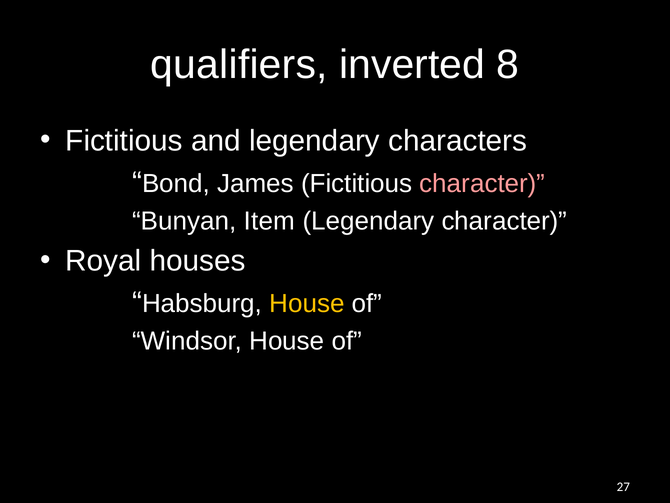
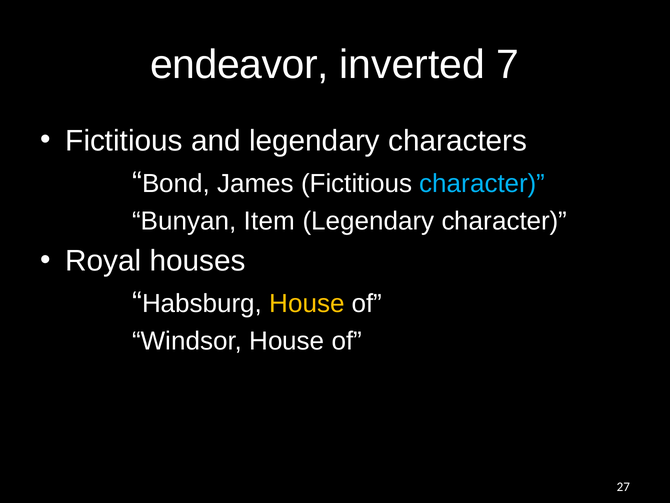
qualifiers: qualifiers -> endeavor
8: 8 -> 7
character at (482, 183) colour: pink -> light blue
